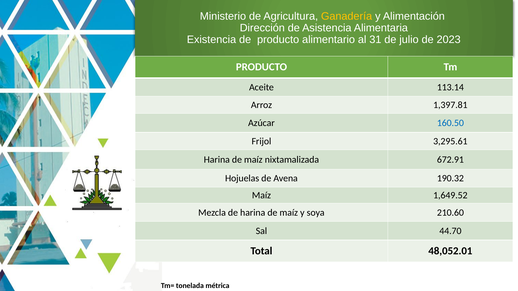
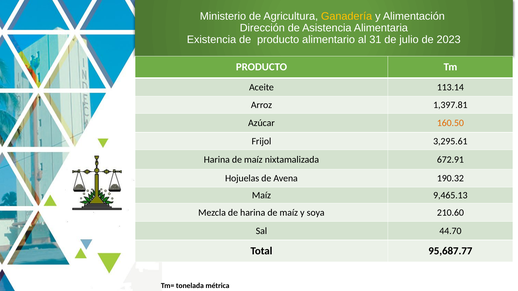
160.50 colour: blue -> orange
1,649.52: 1,649.52 -> 9,465.13
48,052.01: 48,052.01 -> 95,687.77
